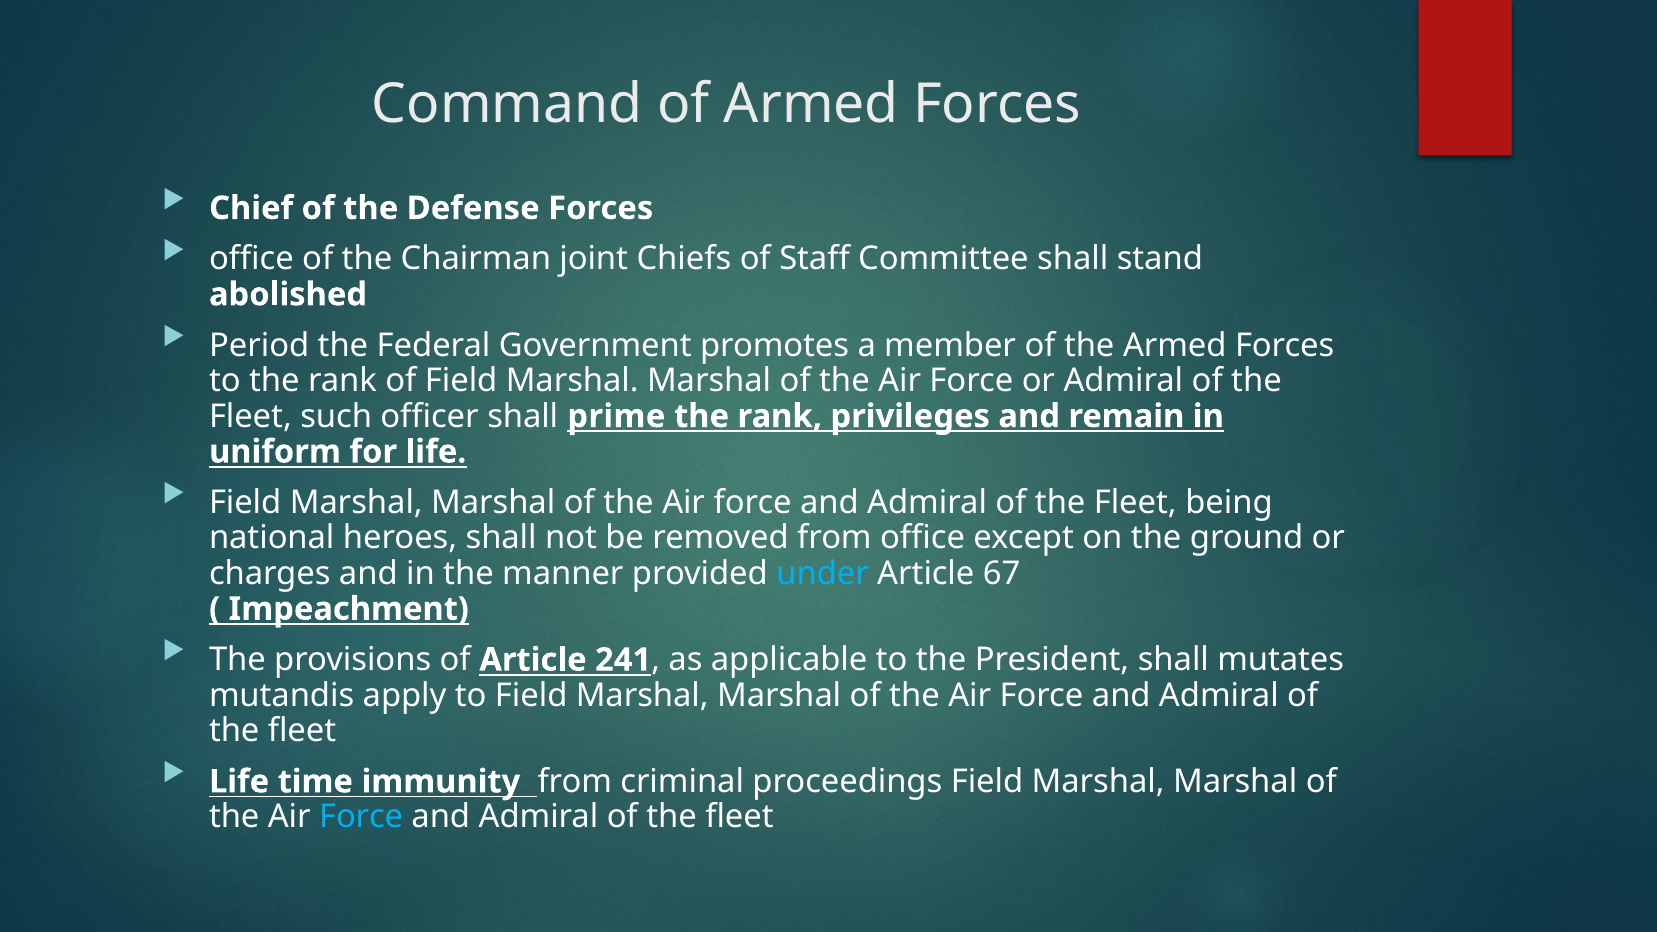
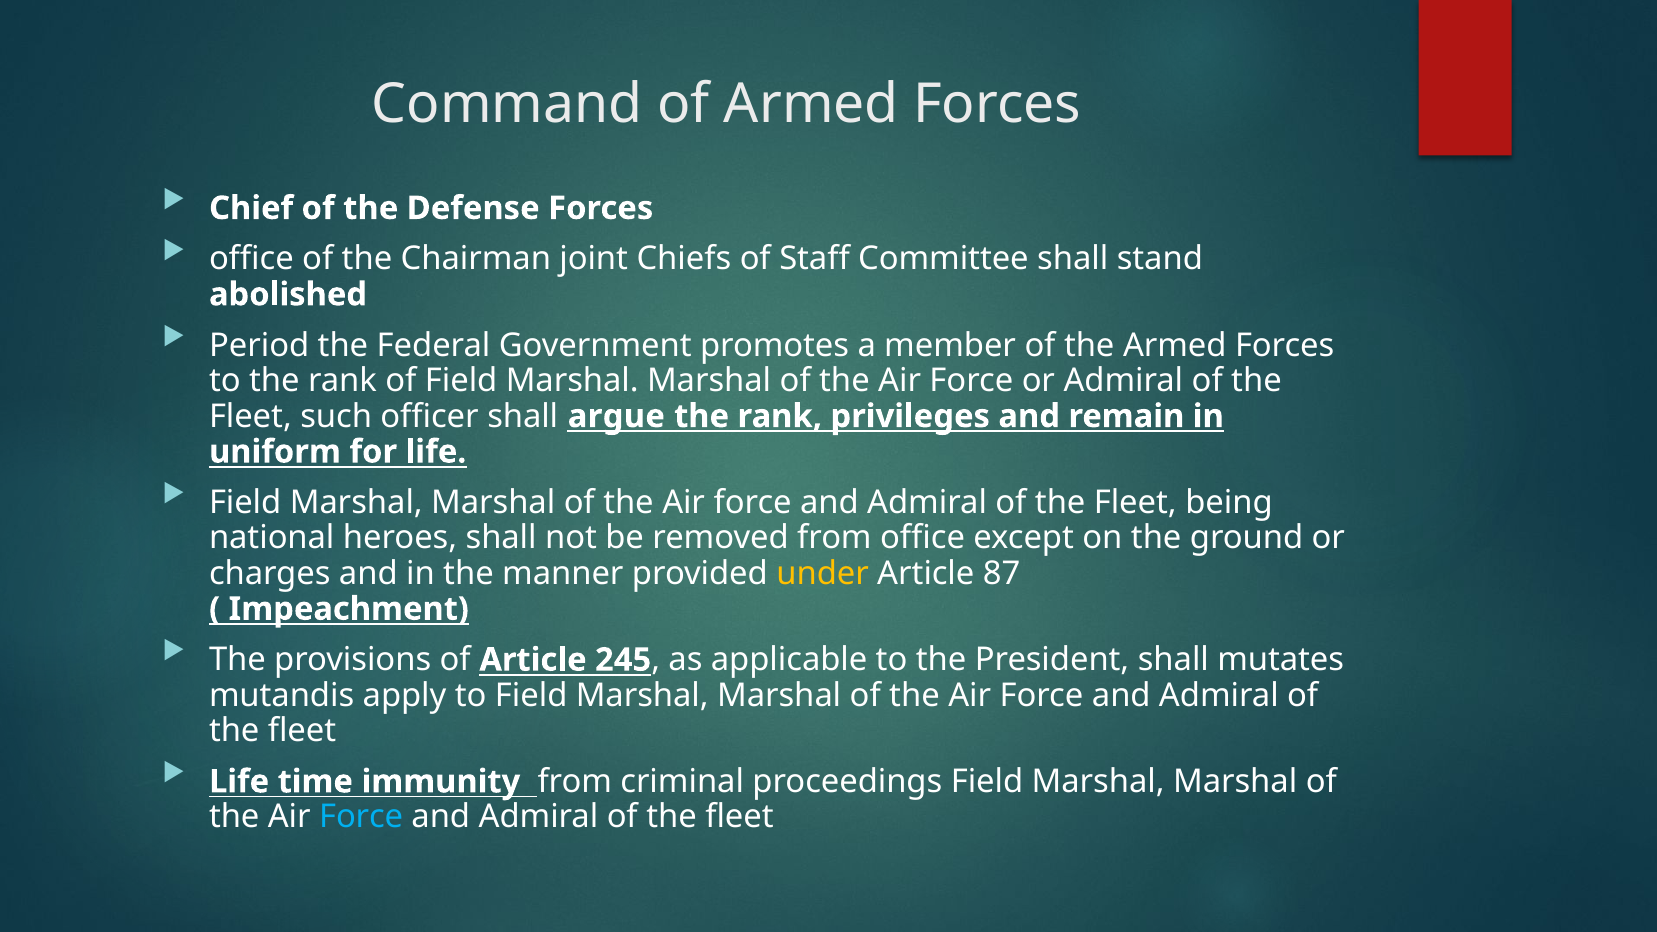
prime: prime -> argue
under colour: light blue -> yellow
67: 67 -> 87
241: 241 -> 245
